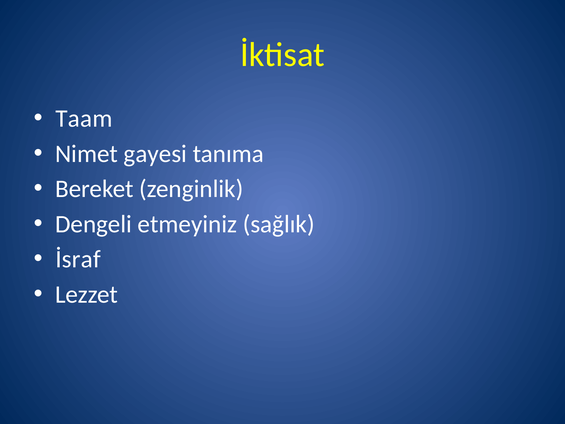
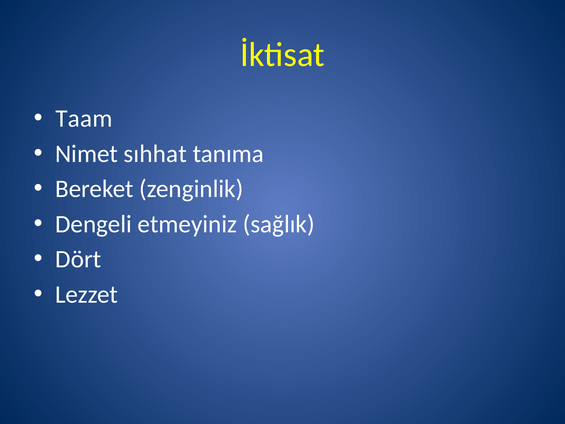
gayesi: gayesi -> sıhhat
İsraf: İsraf -> Dört
